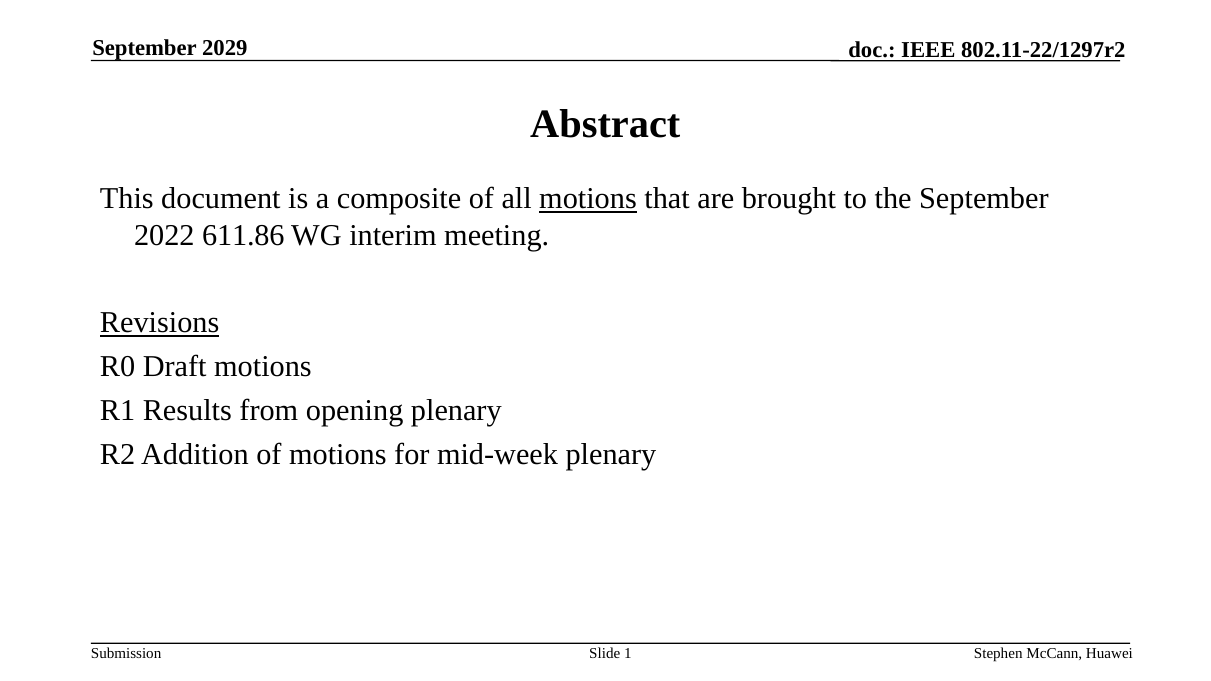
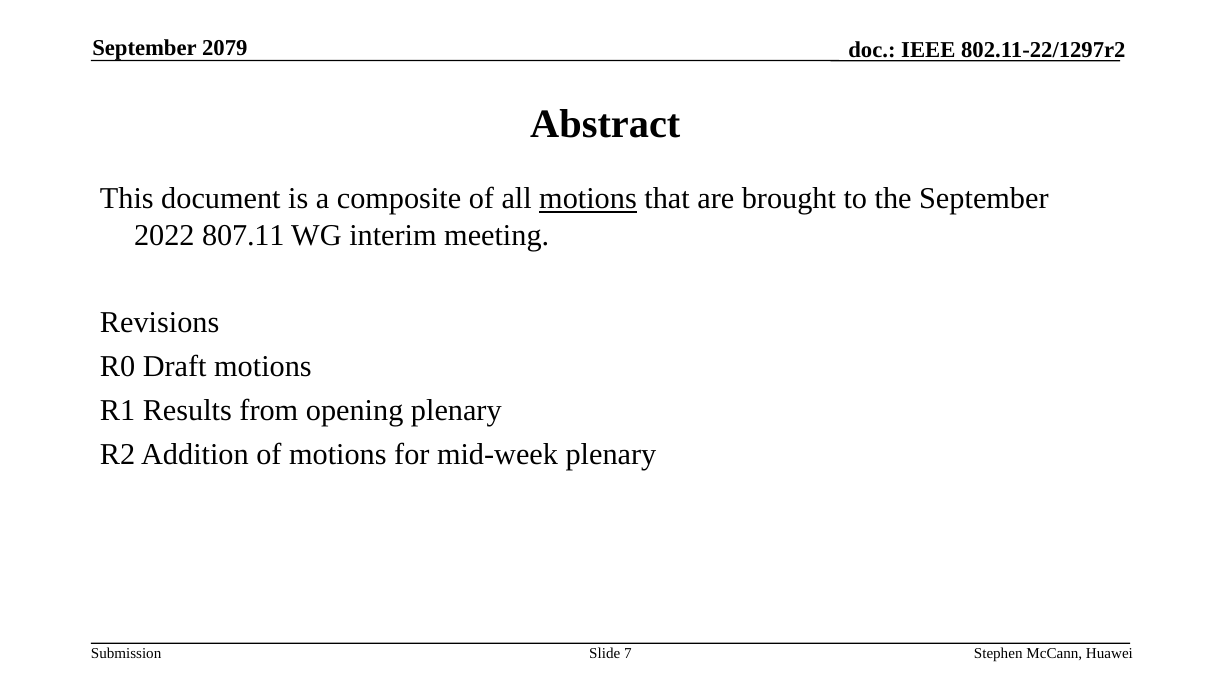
2029: 2029 -> 2079
611.86: 611.86 -> 807.11
Revisions underline: present -> none
1: 1 -> 7
